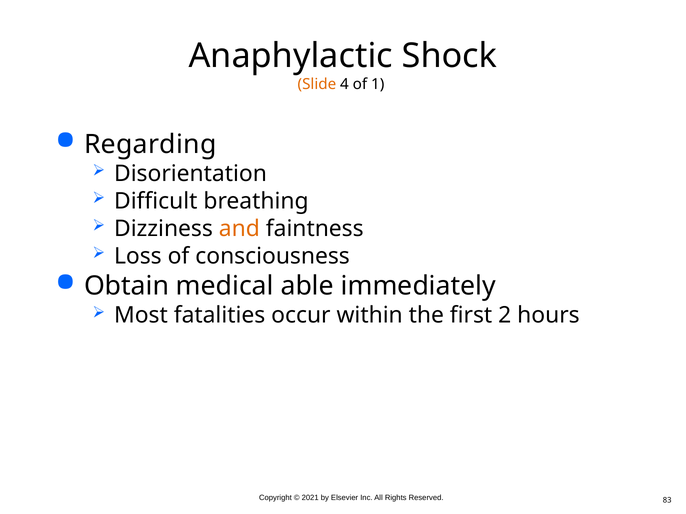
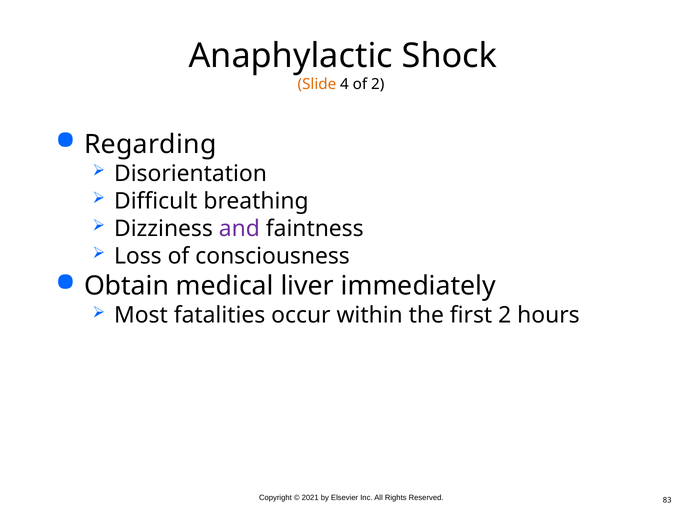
of 1: 1 -> 2
and colour: orange -> purple
able: able -> liver
